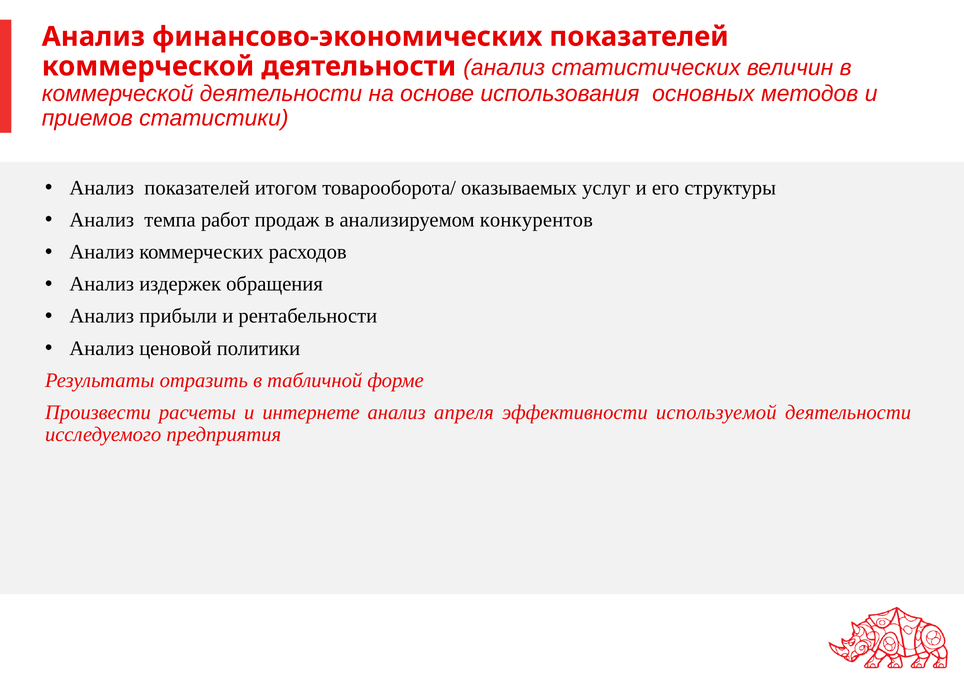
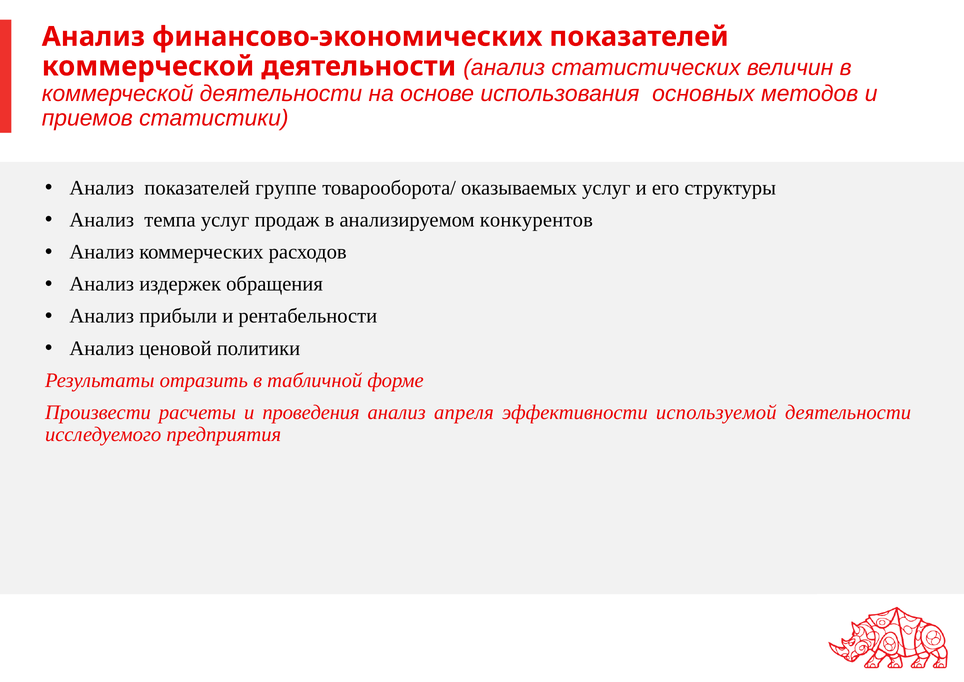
итогом: итогом -> группе
темпа работ: работ -> услуг
интернете: интернете -> проведения
